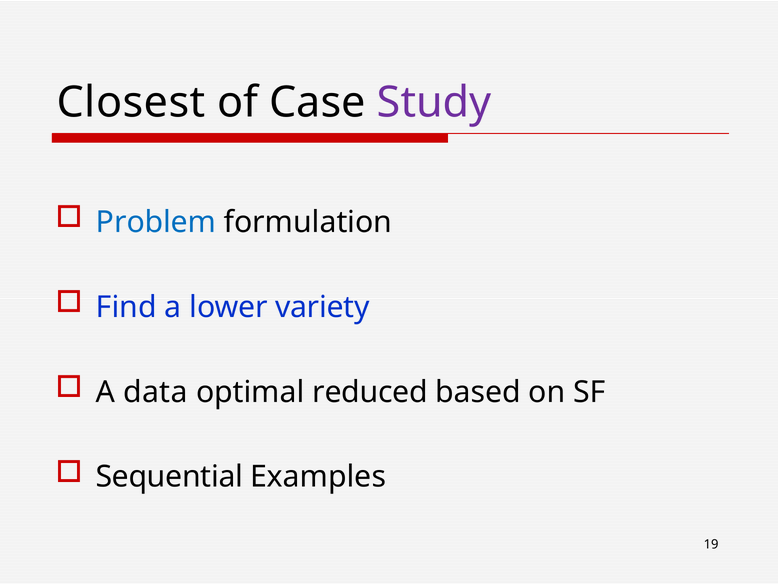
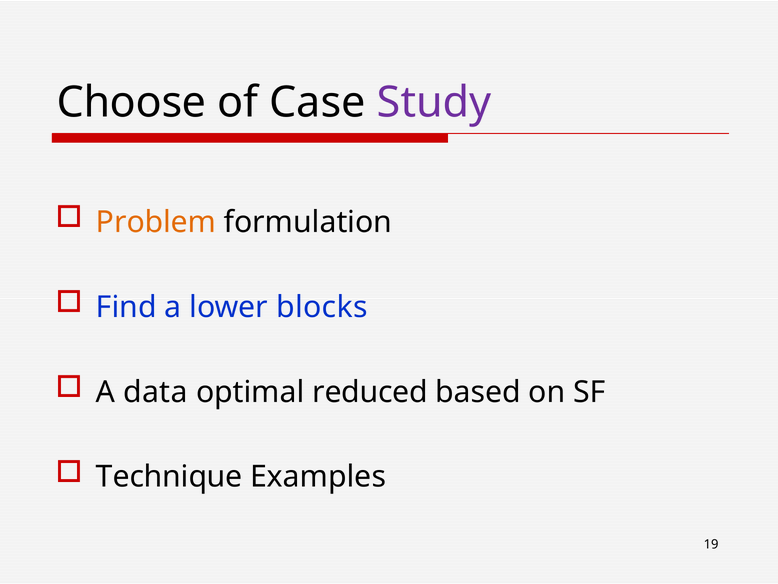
Closest: Closest -> Choose
Problem colour: blue -> orange
variety: variety -> blocks
Sequential: Sequential -> Technique
